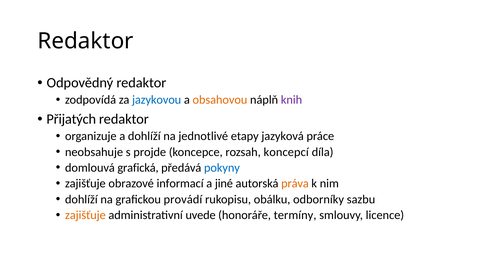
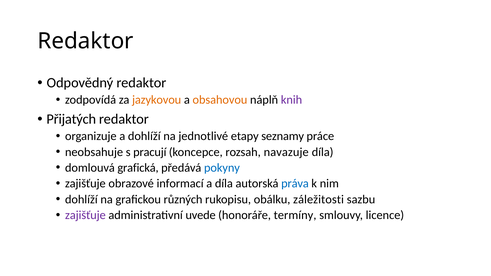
jazykovou colour: blue -> orange
jazyková: jazyková -> seznamy
projde: projde -> pracují
koncepcí: koncepcí -> navazuje
a jiné: jiné -> díla
práva colour: orange -> blue
provádí: provádí -> různých
odborníky: odborníky -> záležitosti
zajišťuje at (85, 215) colour: orange -> purple
